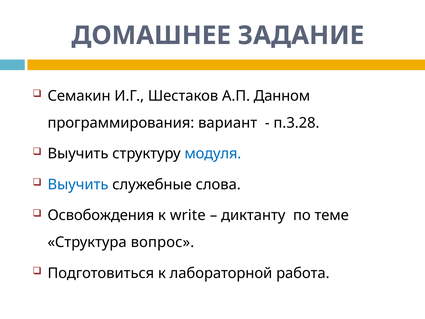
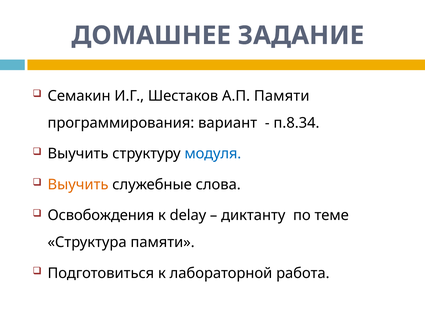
А.П Данном: Данном -> Памяти
п.3.28: п.3.28 -> п.8.34
Выучить at (78, 184) colour: blue -> orange
write: write -> delay
Структура вопрос: вопрос -> памяти
